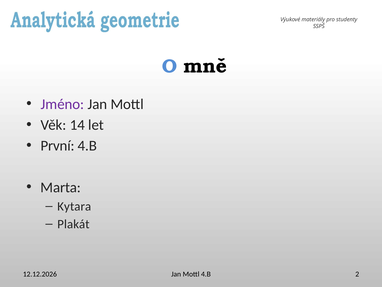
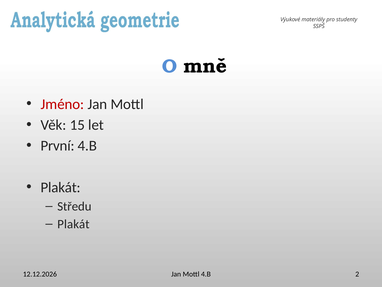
Jméno colour: purple -> red
14: 14 -> 15
Marta at (61, 187): Marta -> Plakát
Kytara: Kytara -> Středu
